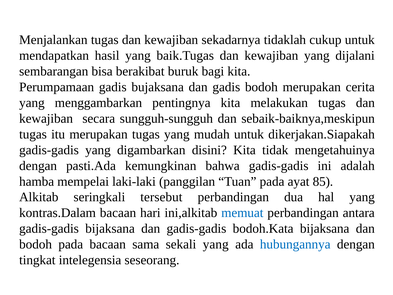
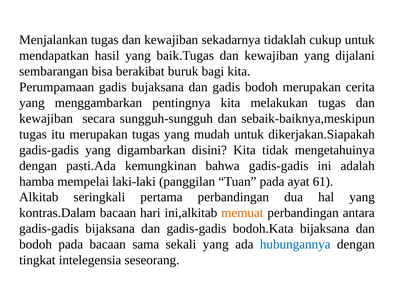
85: 85 -> 61
tersebut: tersebut -> pertama
memuat colour: blue -> orange
